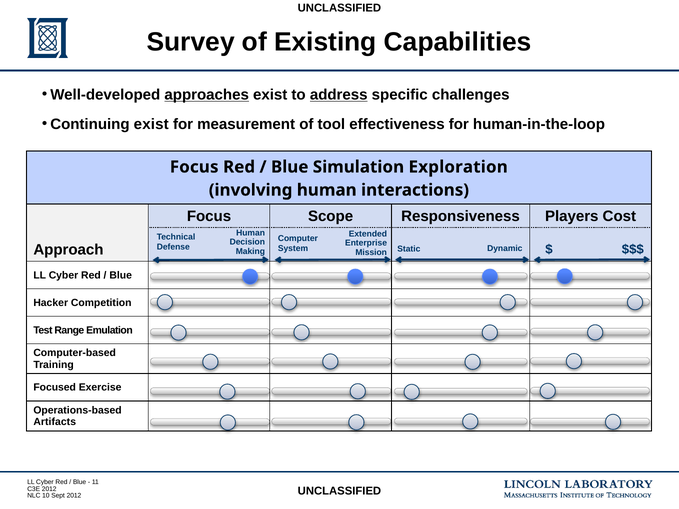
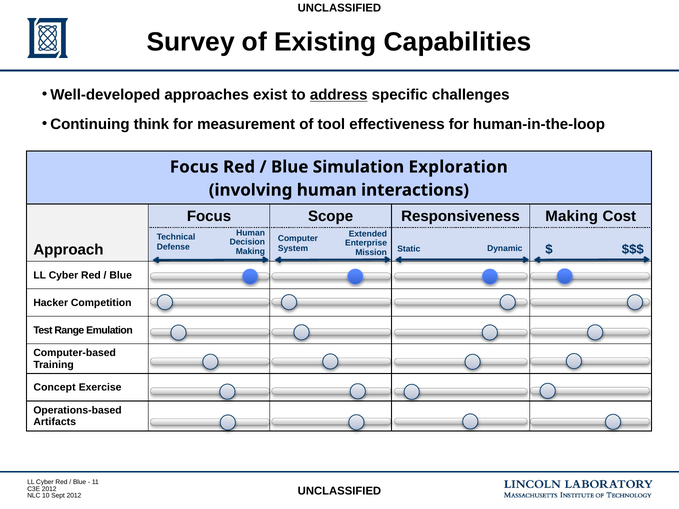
approaches underline: present -> none
Continuing exist: exist -> think
Responsiveness Players: Players -> Making
Focused: Focused -> Concept
